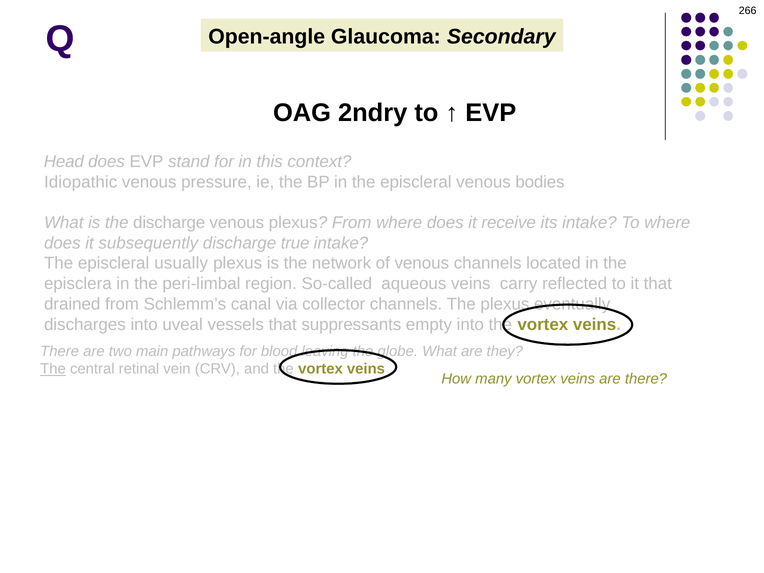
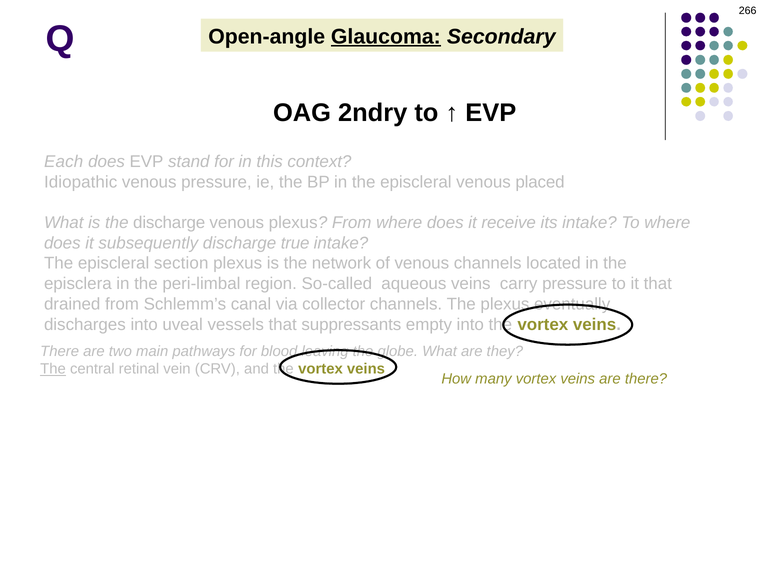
Glaucoma underline: none -> present
Head: Head -> Each
bodies: bodies -> placed
usually: usually -> section
carry reflected: reflected -> pressure
